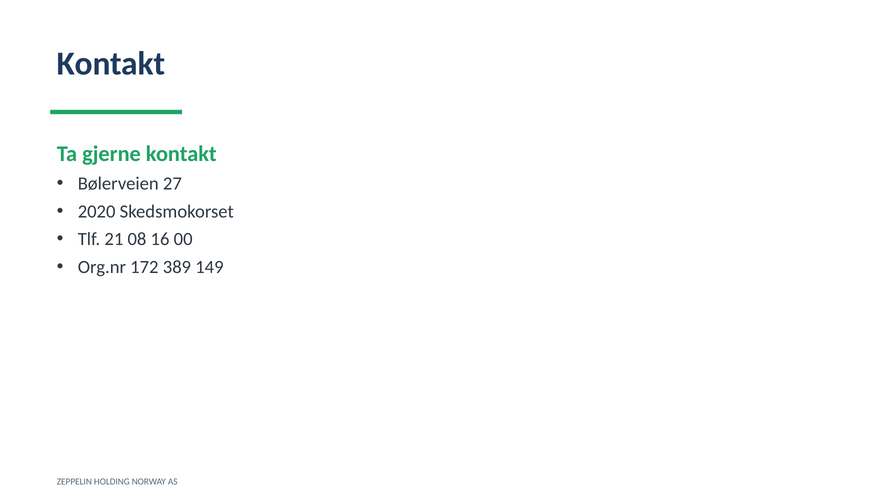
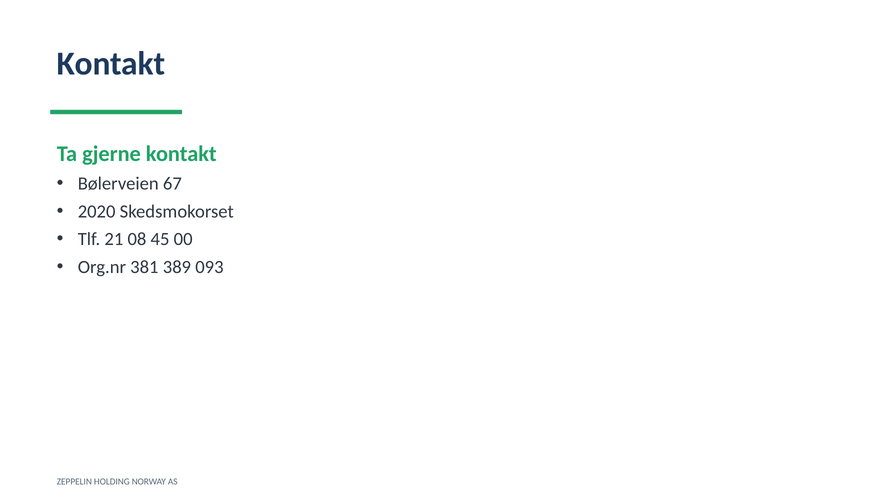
27: 27 -> 67
16: 16 -> 45
172: 172 -> 381
149: 149 -> 093
